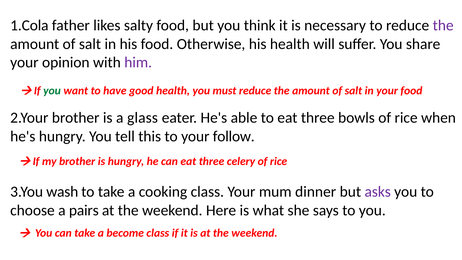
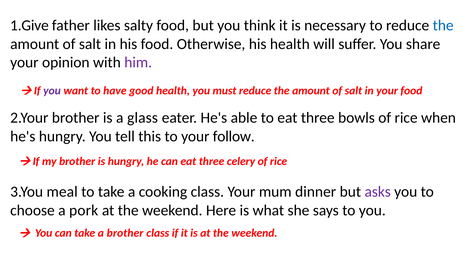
1.Cola: 1.Cola -> 1.Give
the at (443, 25) colour: purple -> blue
you at (52, 91) colour: green -> purple
wash: wash -> meal
pairs: pairs -> pork
a become: become -> brother
